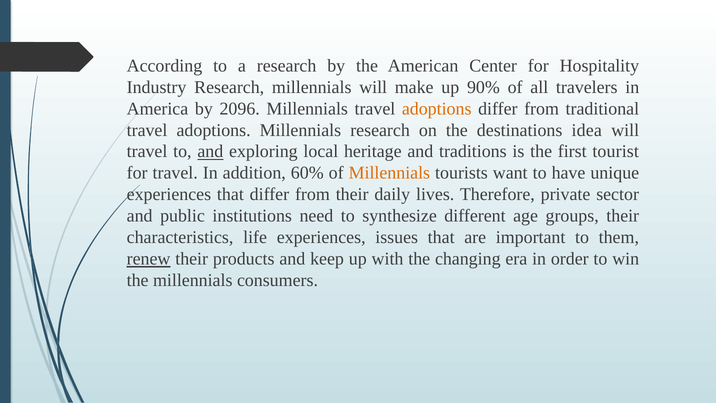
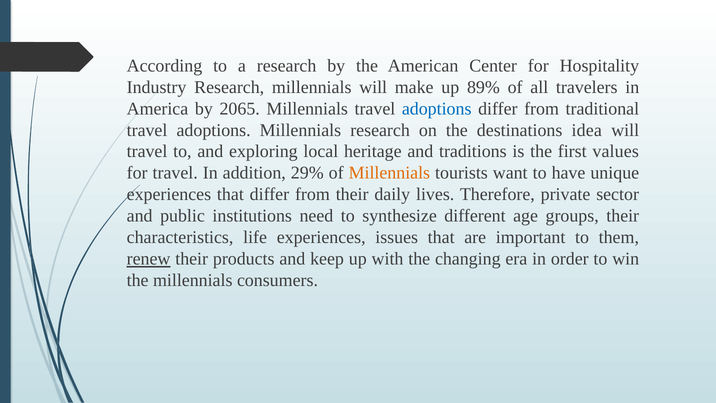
90%: 90% -> 89%
2096: 2096 -> 2065
adoptions at (437, 109) colour: orange -> blue
and at (210, 151) underline: present -> none
tourist: tourist -> values
60%: 60% -> 29%
